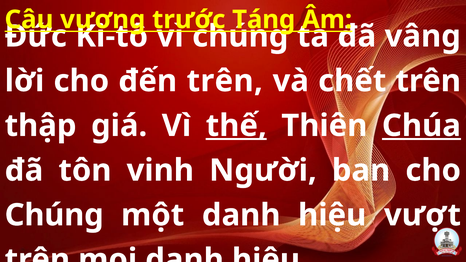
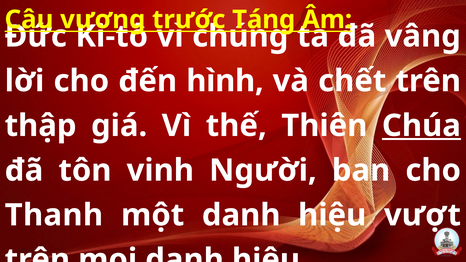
đến trên: trên -> hình
thế underline: present -> none
Chúng at (54, 215): Chúng -> Thanh
